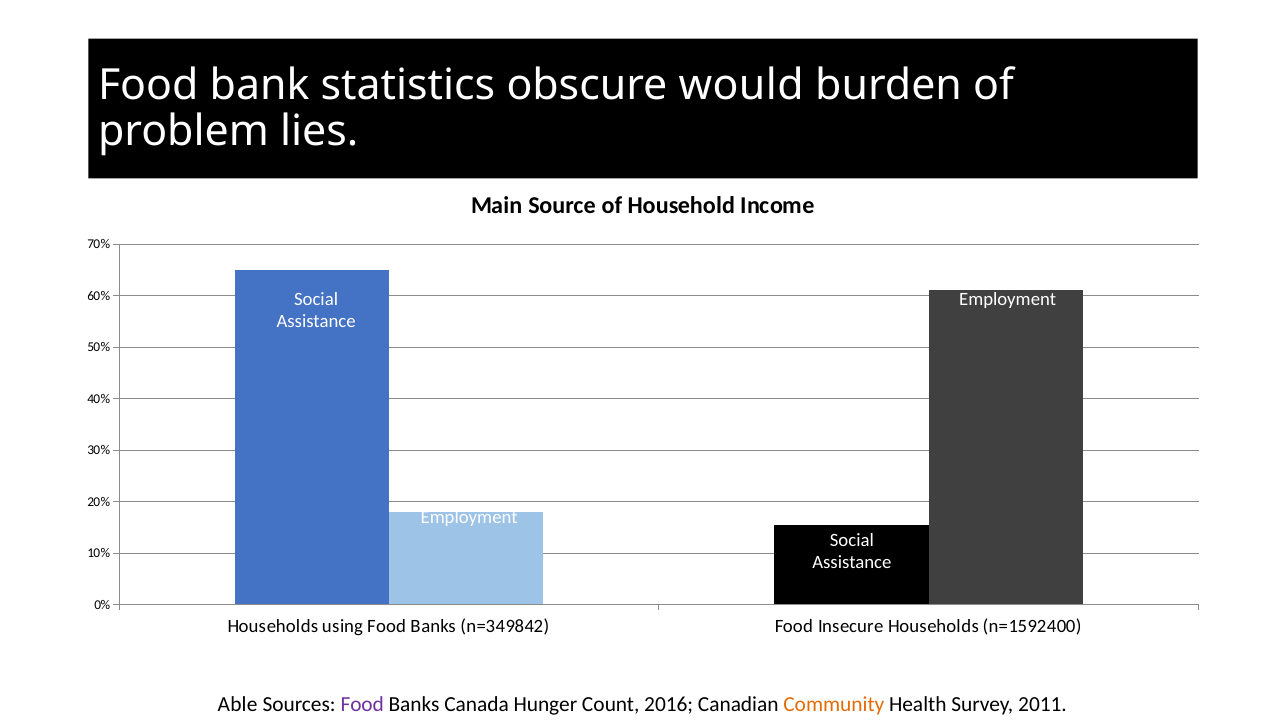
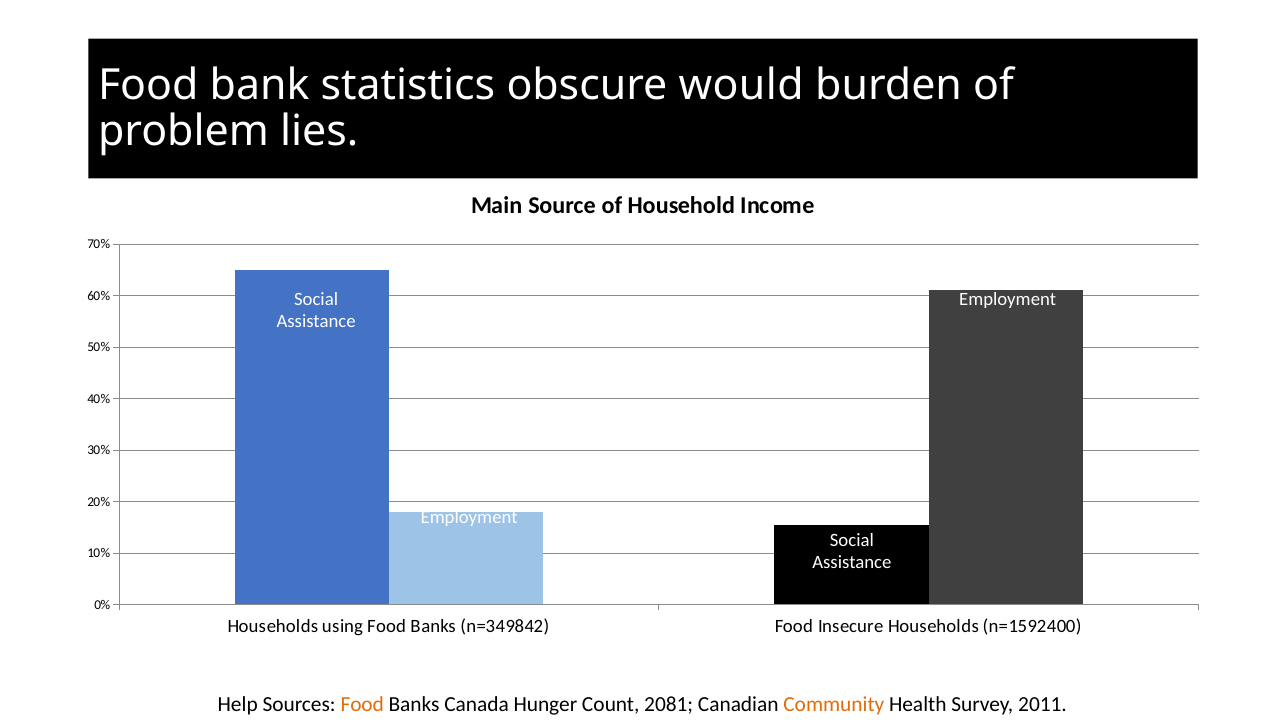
Able: Able -> Help
Food at (362, 704) colour: purple -> orange
2016: 2016 -> 2081
